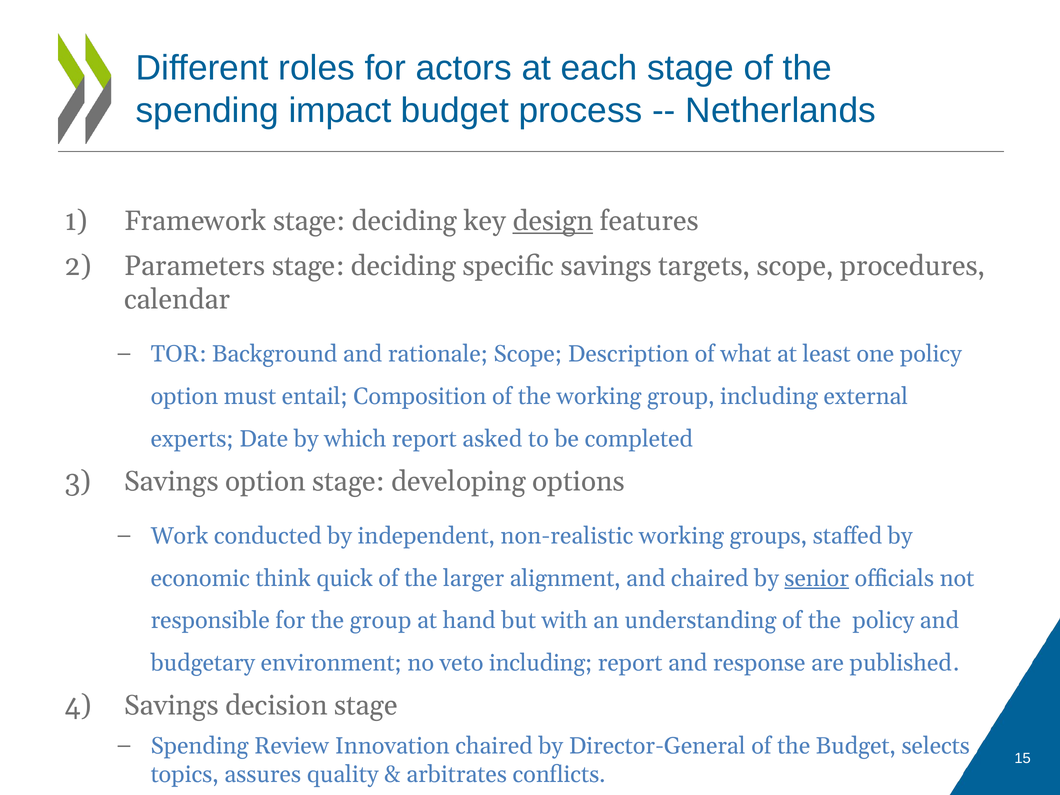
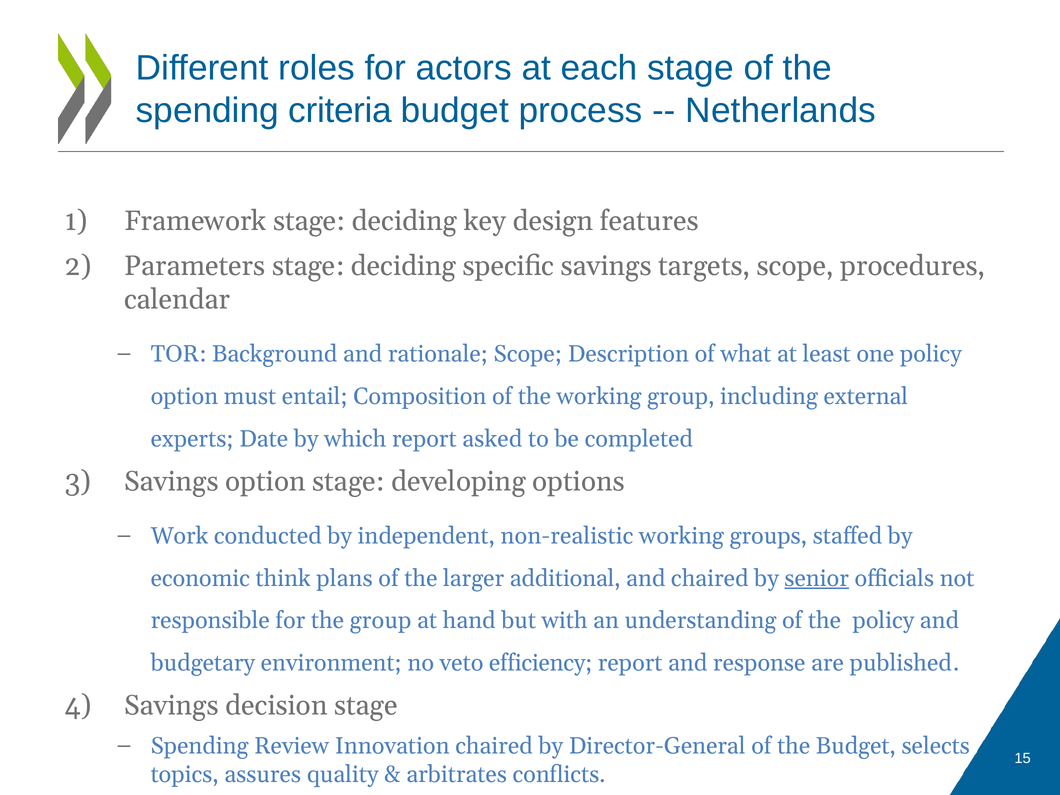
impact: impact -> criteria
design underline: present -> none
quick: quick -> plans
alignment: alignment -> additional
veto including: including -> efficiency
